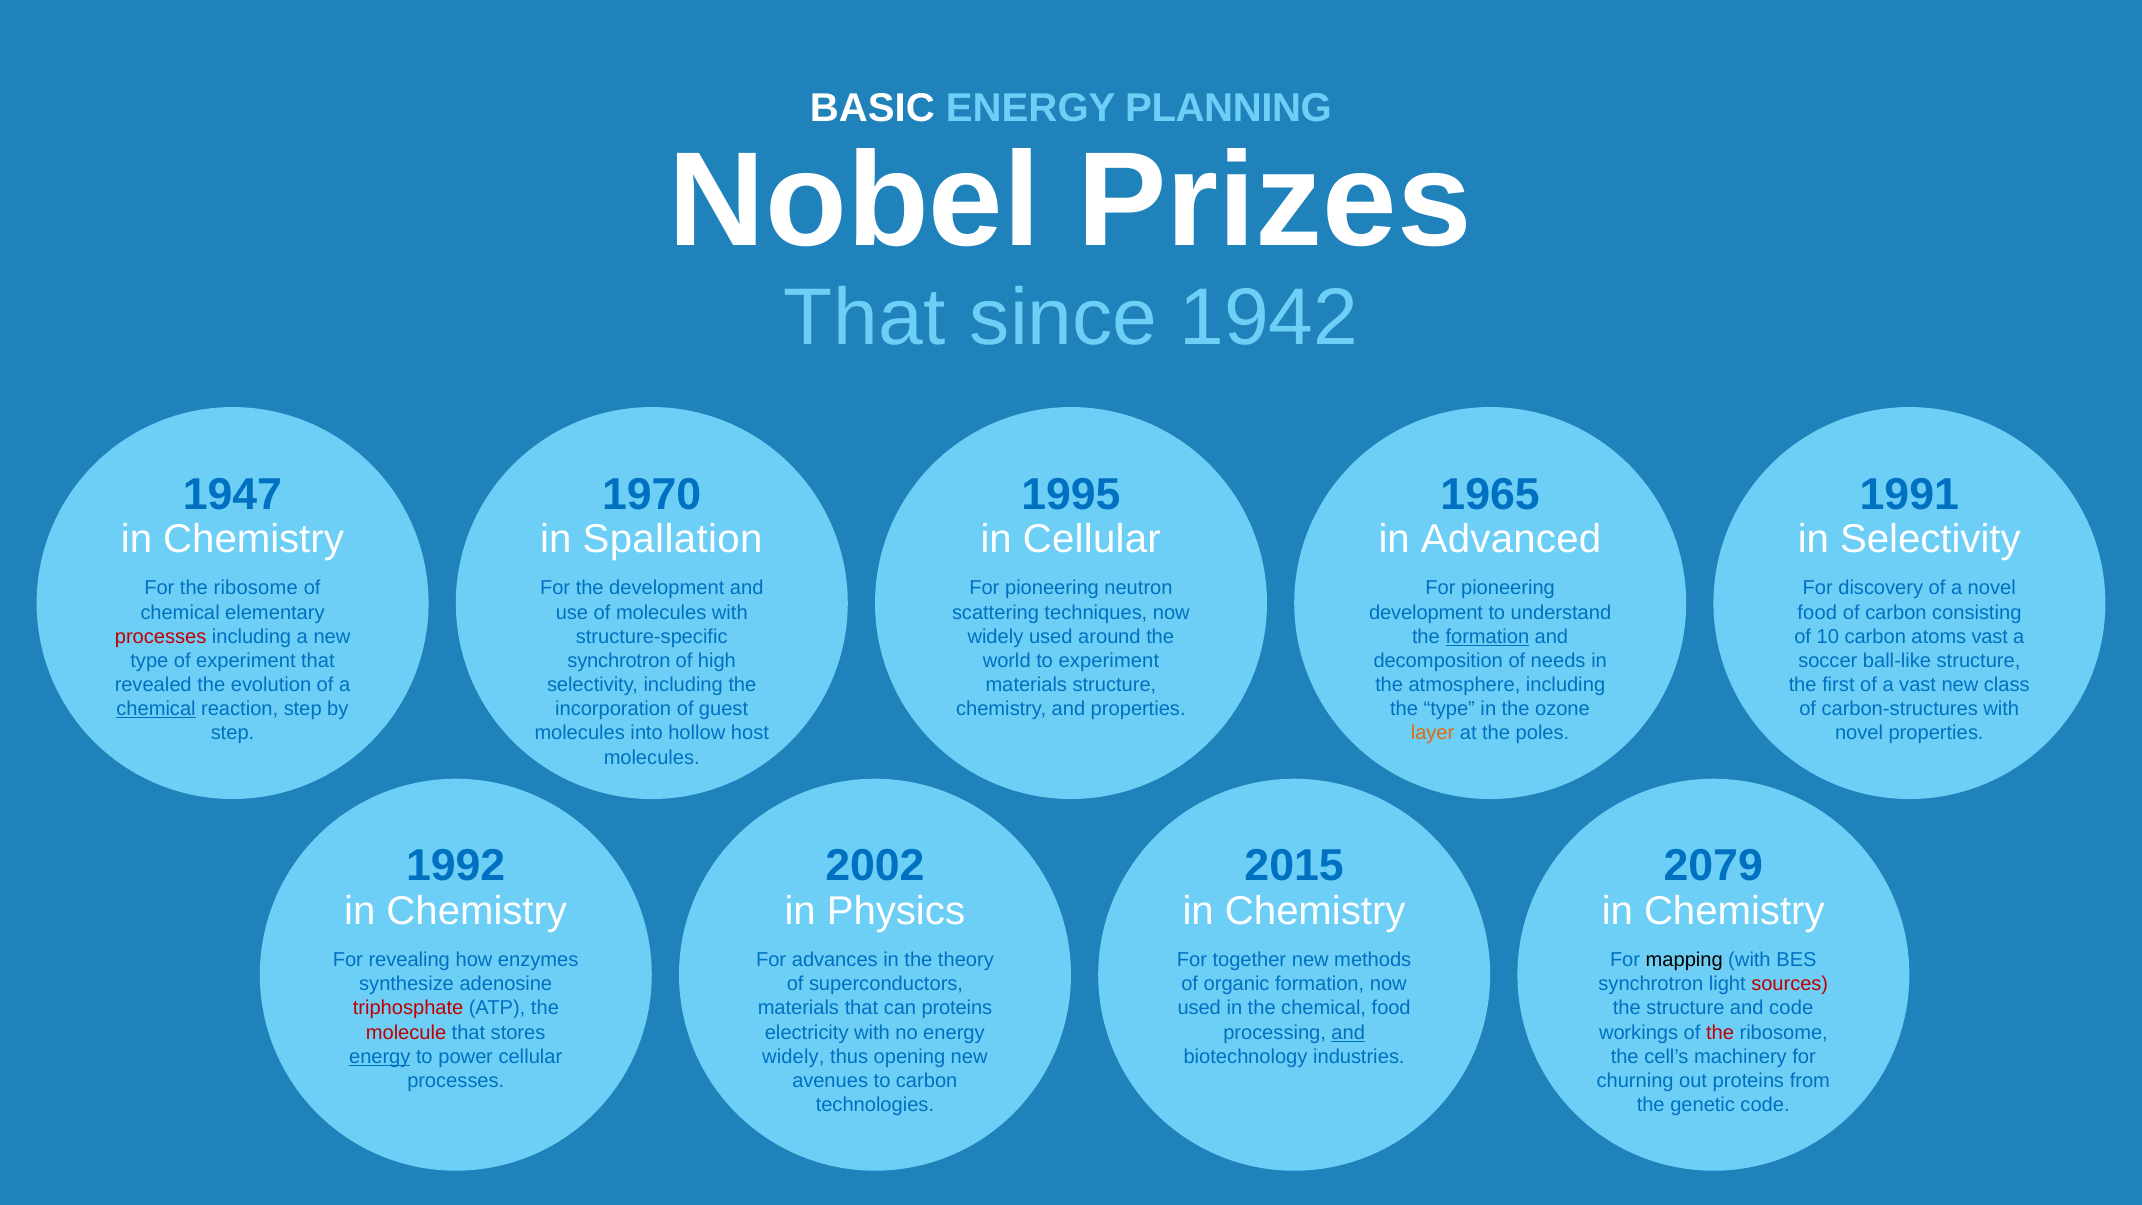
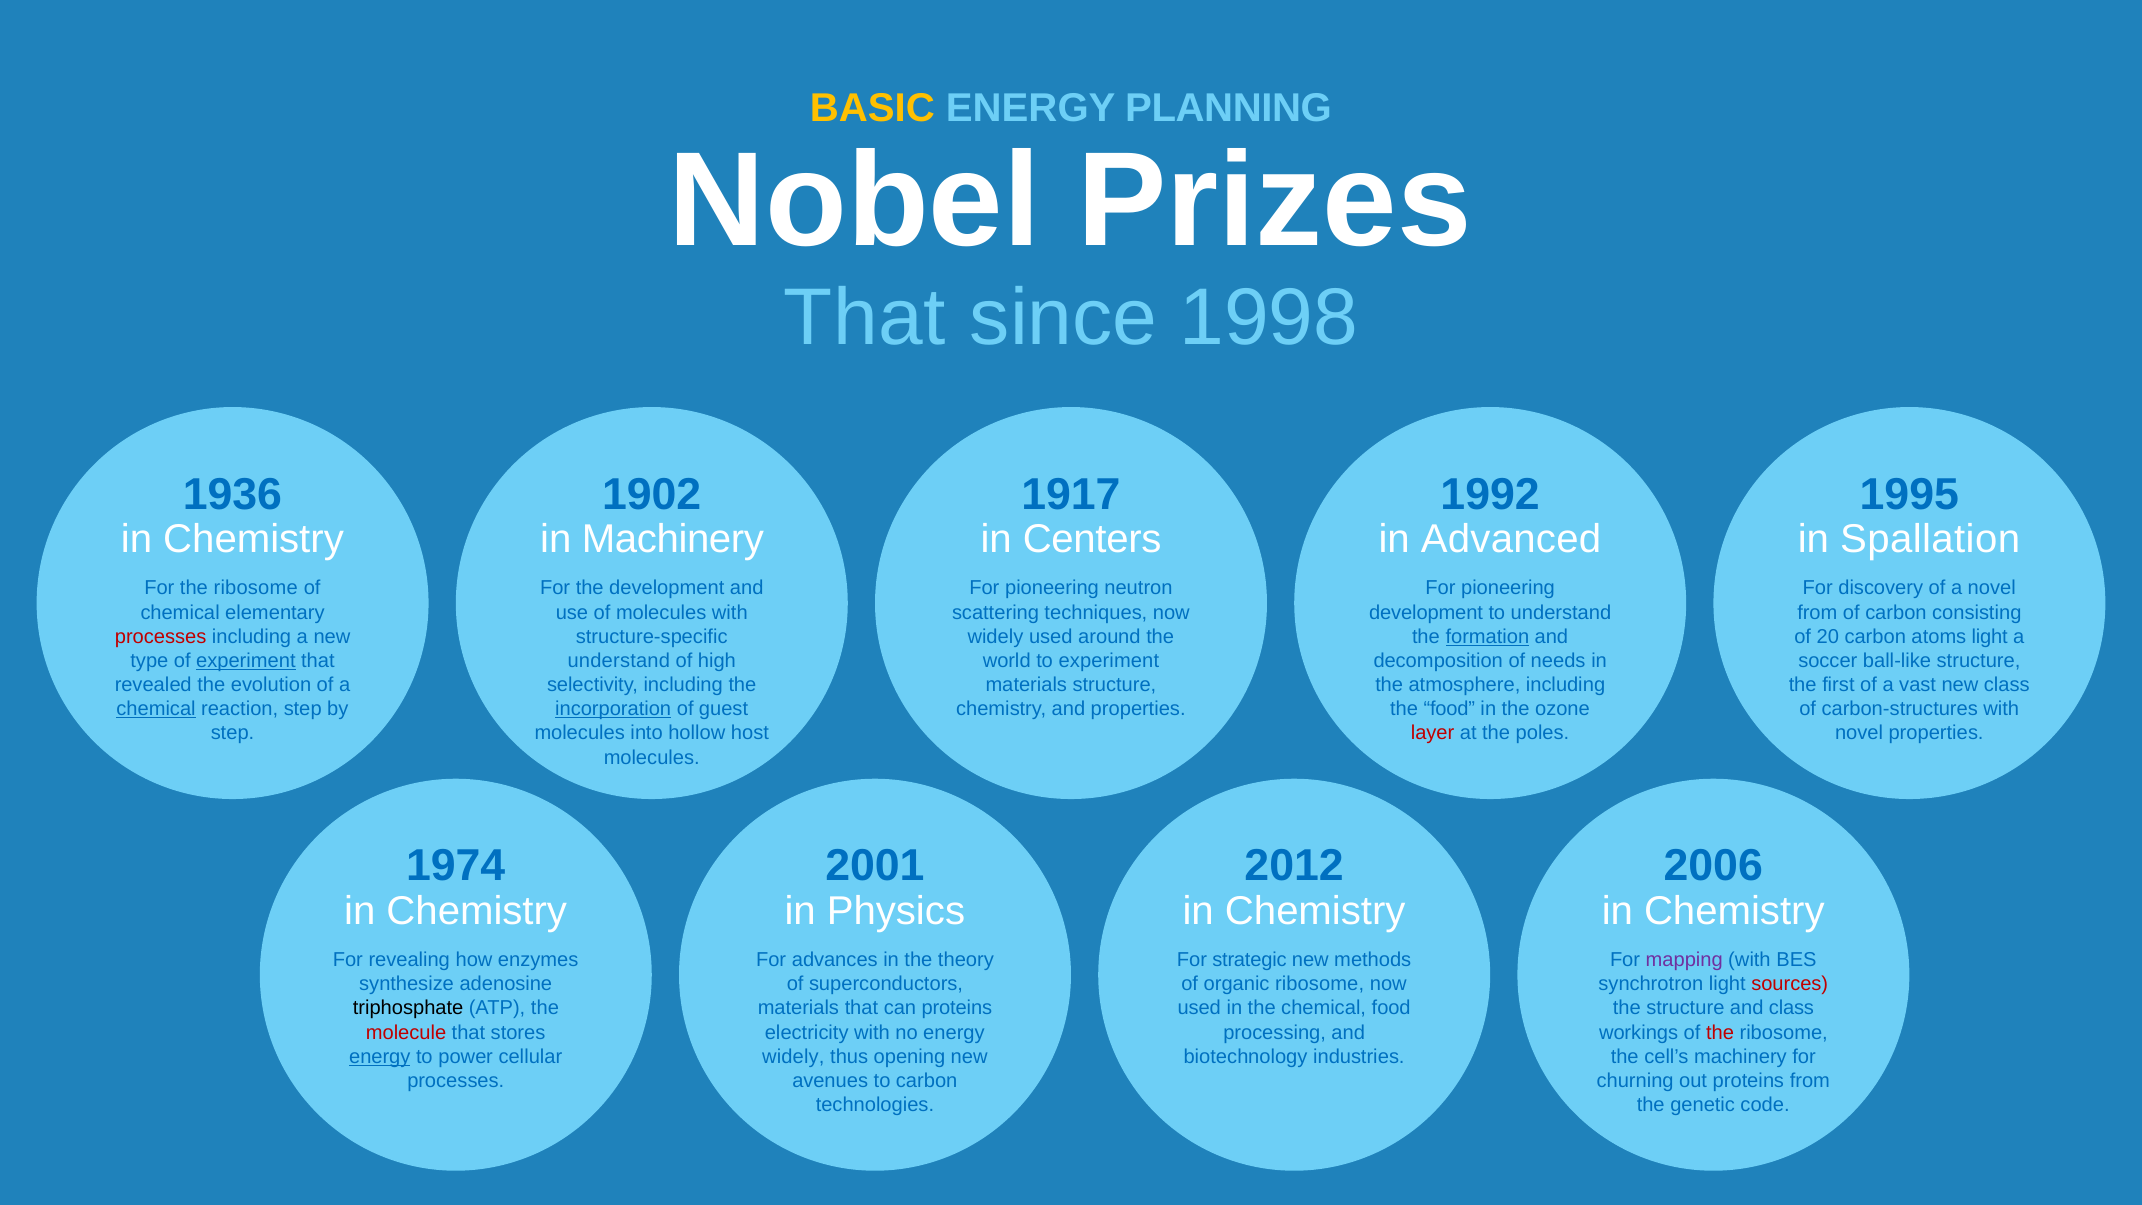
BASIC colour: white -> yellow
1942: 1942 -> 1998
1947: 1947 -> 1936
1970: 1970 -> 1902
1995: 1995 -> 1917
1965: 1965 -> 1992
1991: 1991 -> 1995
in Spallation: Spallation -> Machinery
in Cellular: Cellular -> Centers
in Selectivity: Selectivity -> Spallation
food at (1817, 612): food -> from
10: 10 -> 20
atoms vast: vast -> light
experiment at (246, 661) underline: none -> present
synchrotron at (619, 661): synchrotron -> understand
incorporation underline: none -> present
the type: type -> food
layer colour: orange -> red
1992: 1992 -> 1974
2002: 2002 -> 2001
2015: 2015 -> 2012
2079: 2079 -> 2006
together: together -> strategic
mapping colour: black -> purple
organic formation: formation -> ribosome
triphosphate colour: red -> black
and code: code -> class
and at (1348, 1032) underline: present -> none
